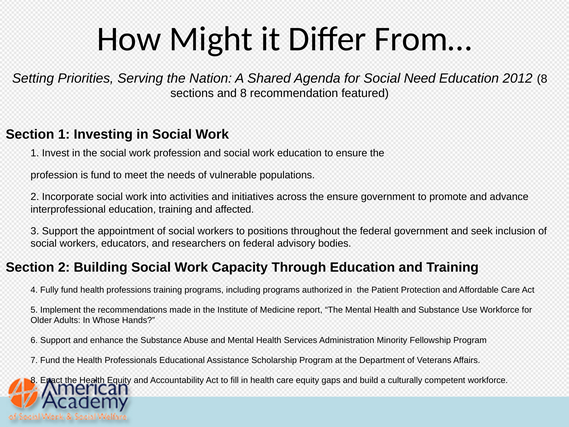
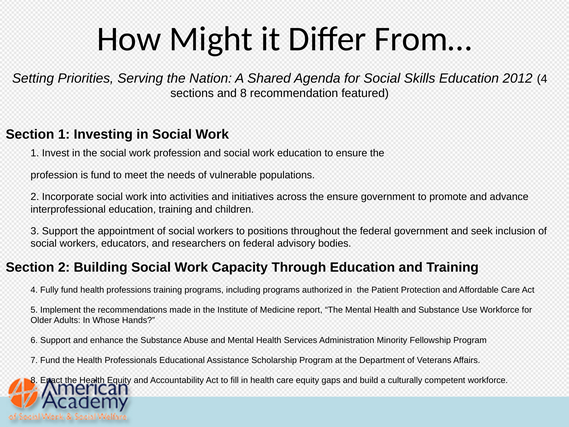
Need: Need -> Skills
2012 8: 8 -> 4
affected: affected -> children
